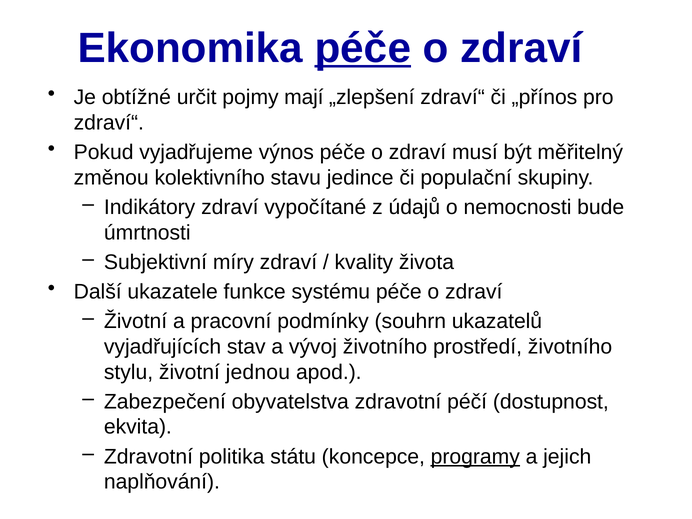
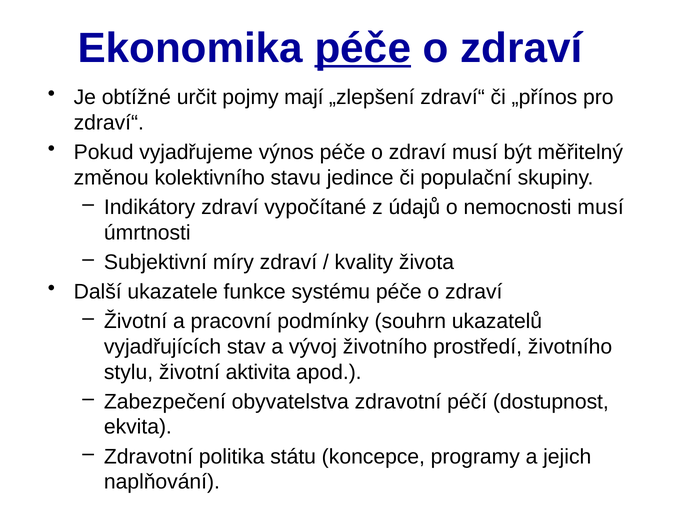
nemocnosti bude: bude -> musí
jednou: jednou -> aktivita
programy underline: present -> none
